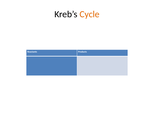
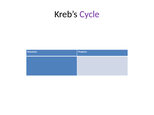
Cycle colour: orange -> purple
